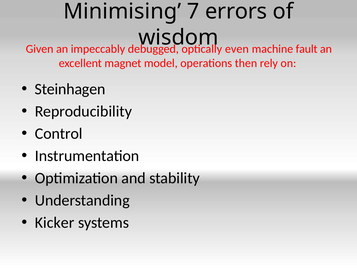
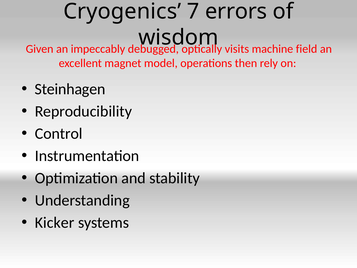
Minimising: Minimising -> Cryogenics
even: even -> visits
fault: fault -> field
